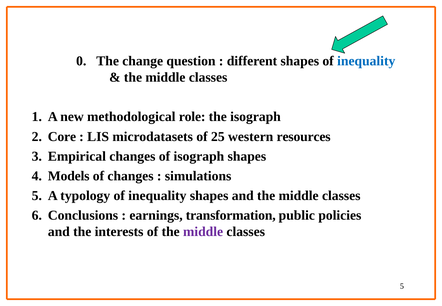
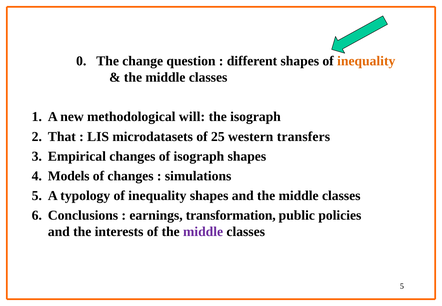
inequality at (366, 61) colour: blue -> orange
role: role -> will
Core: Core -> That
resources: resources -> transfers
